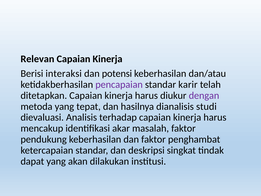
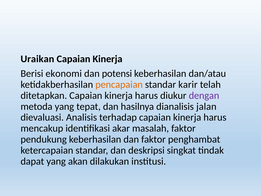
Relevan: Relevan -> Uraikan
interaksi: interaksi -> ekonomi
pencapaian colour: purple -> orange
studi: studi -> jalan
